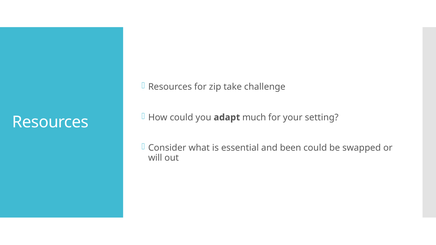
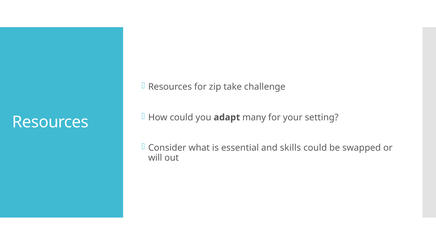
much: much -> many
been: been -> skills
